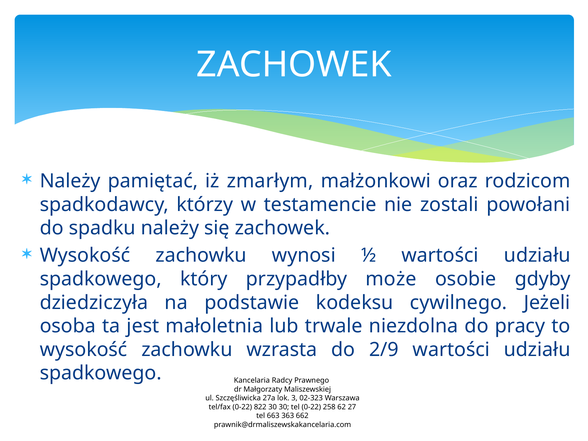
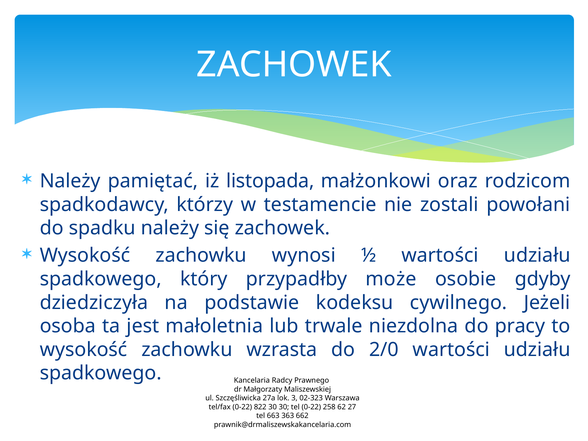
zmarłym: zmarłym -> listopada
2/9: 2/9 -> 2/0
